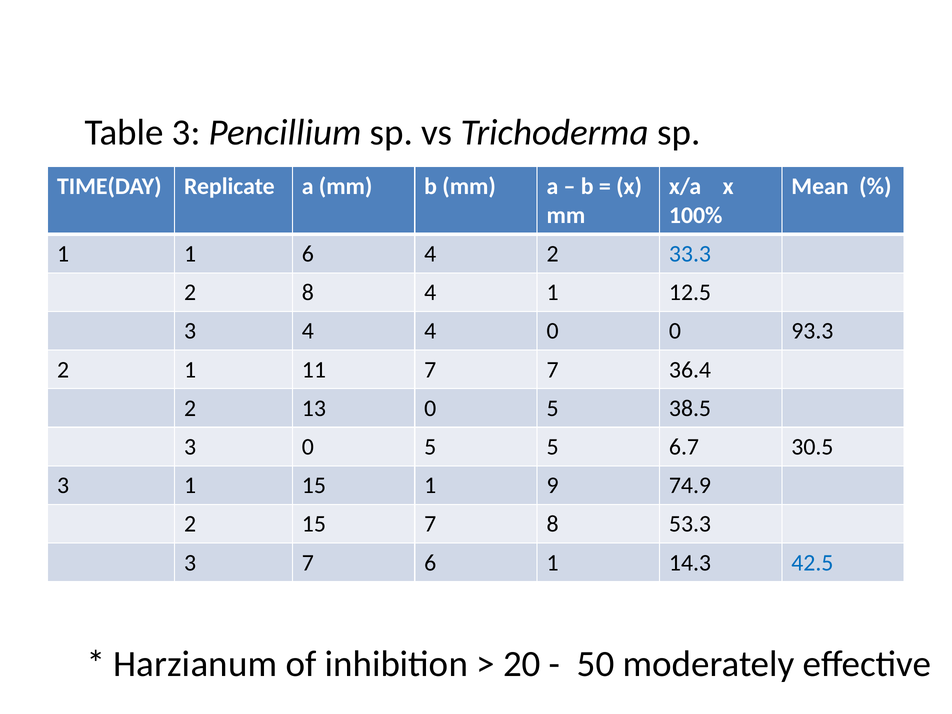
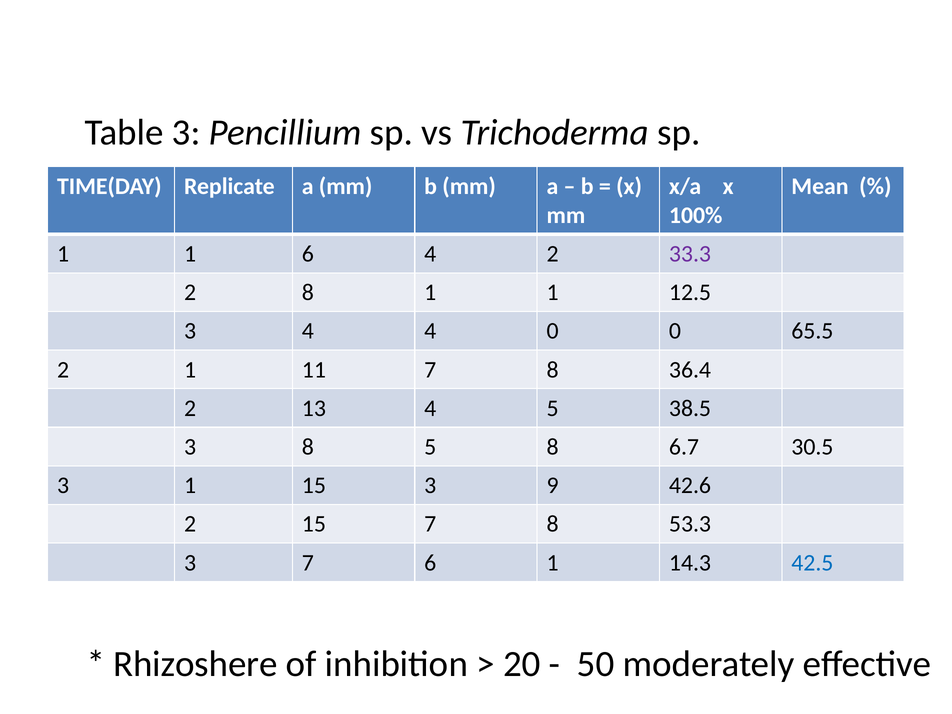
33.3 colour: blue -> purple
8 4: 4 -> 1
93.3: 93.3 -> 65.5
11 7 7: 7 -> 8
13 0: 0 -> 4
3 0: 0 -> 8
5 5: 5 -> 8
15 1: 1 -> 3
74.9: 74.9 -> 42.6
Harzianum: Harzianum -> Rhizoshere
